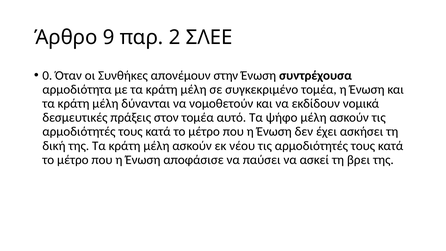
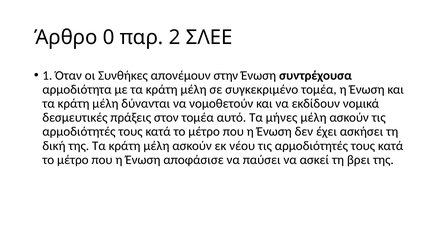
9: 9 -> 0
0: 0 -> 1
ψήφο: ψήφο -> μήνες
